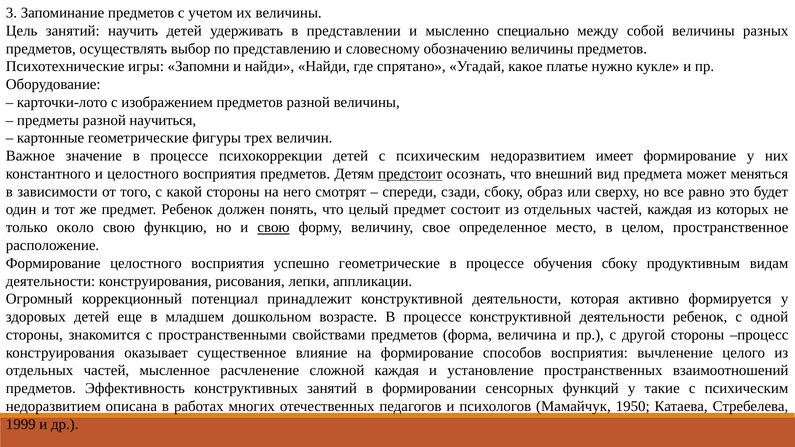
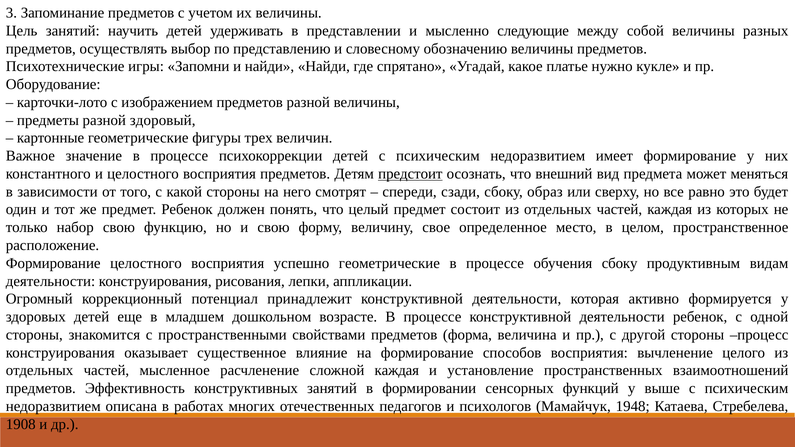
специально: специально -> следующие
научиться: научиться -> здоровый
около: около -> набор
свою at (274, 228) underline: present -> none
такие: такие -> выше
1950: 1950 -> 1948
1999: 1999 -> 1908
